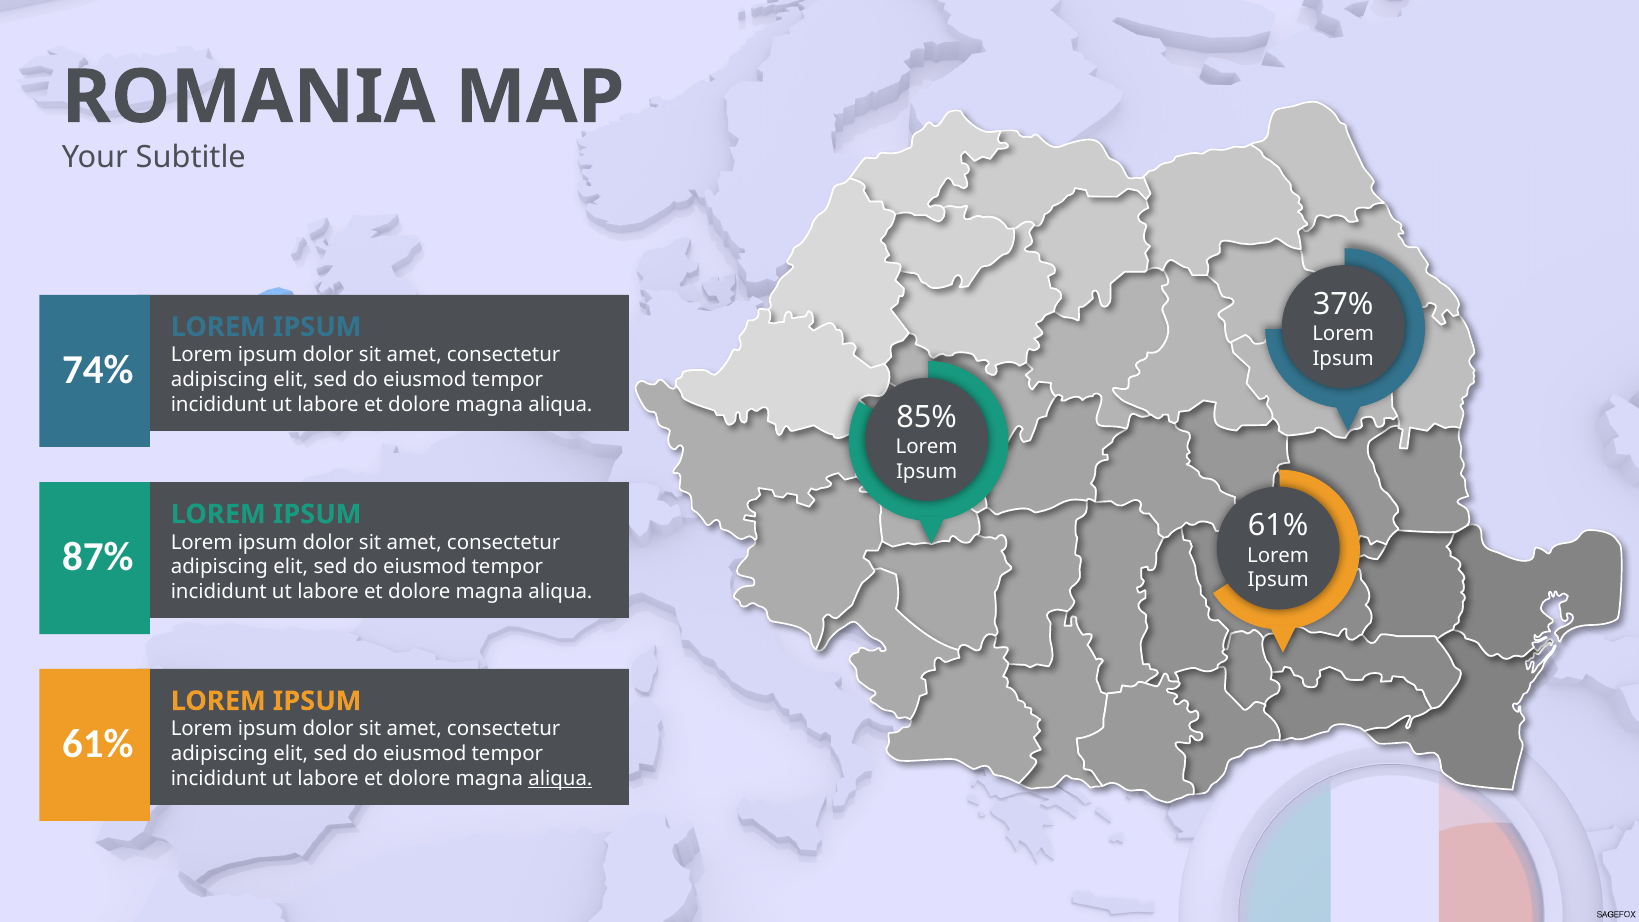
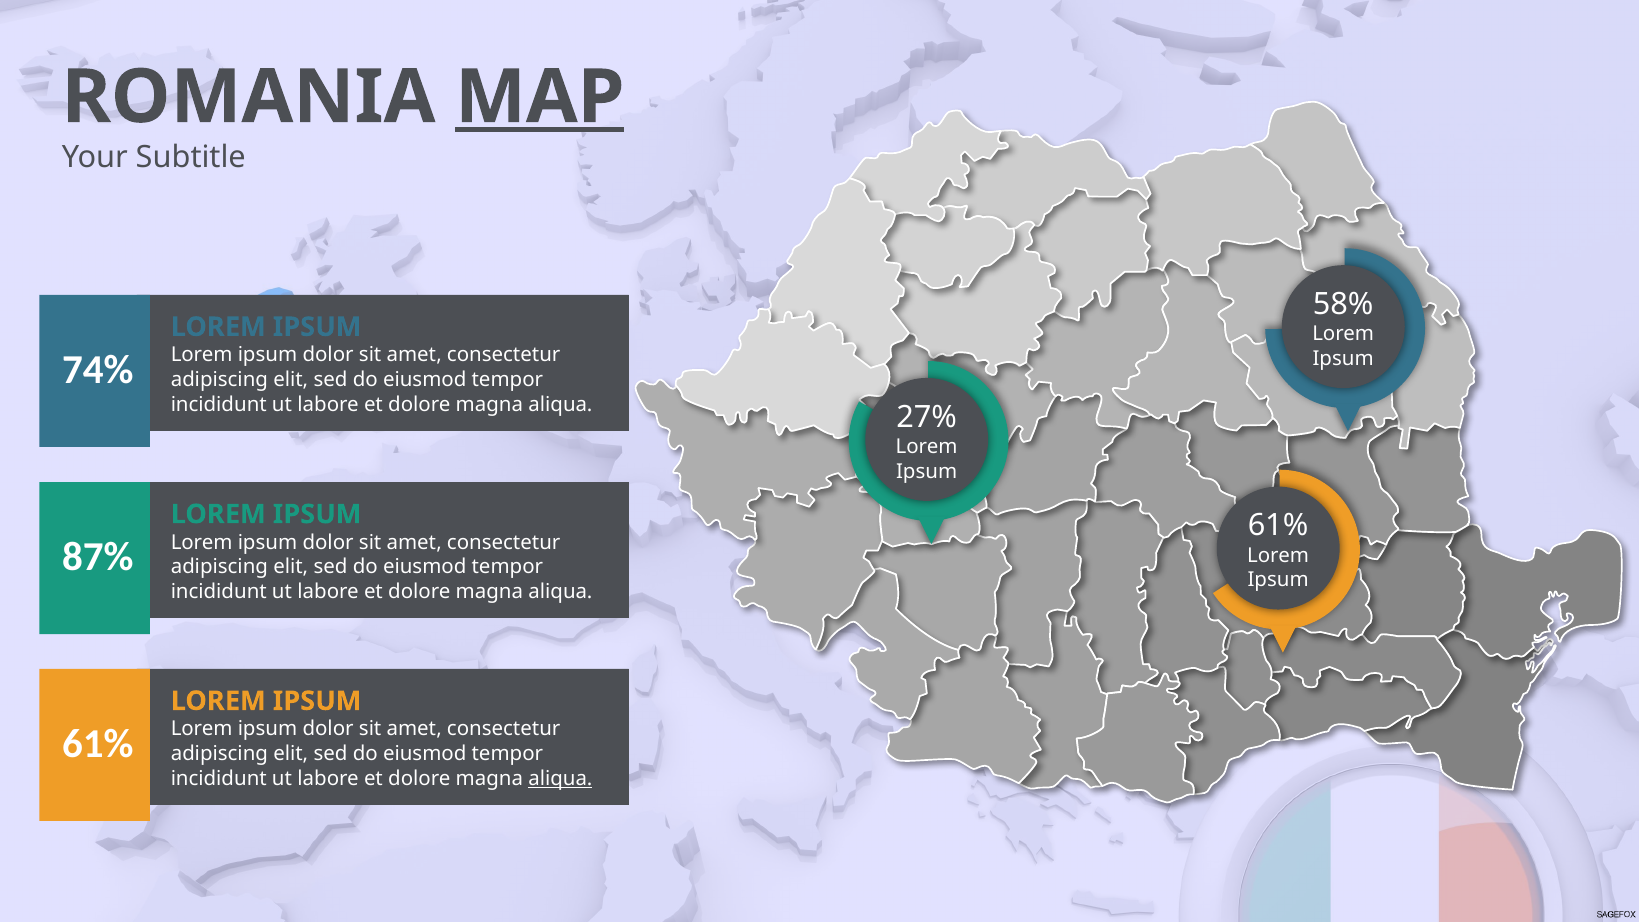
MAP underline: none -> present
37%: 37% -> 58%
85%: 85% -> 27%
